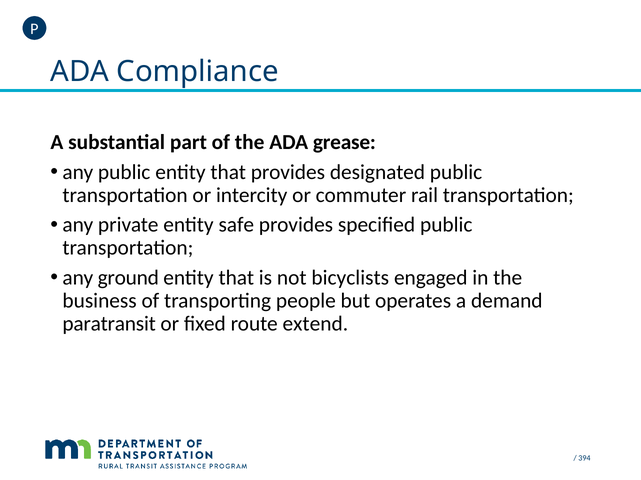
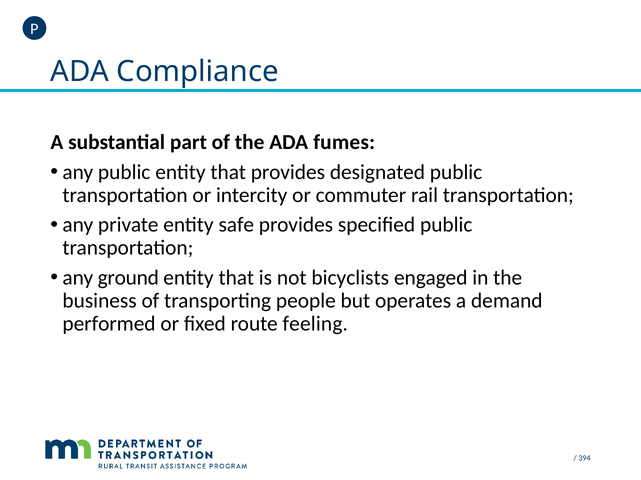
grease: grease -> fumes
paratransit: paratransit -> performed
extend: extend -> feeling
